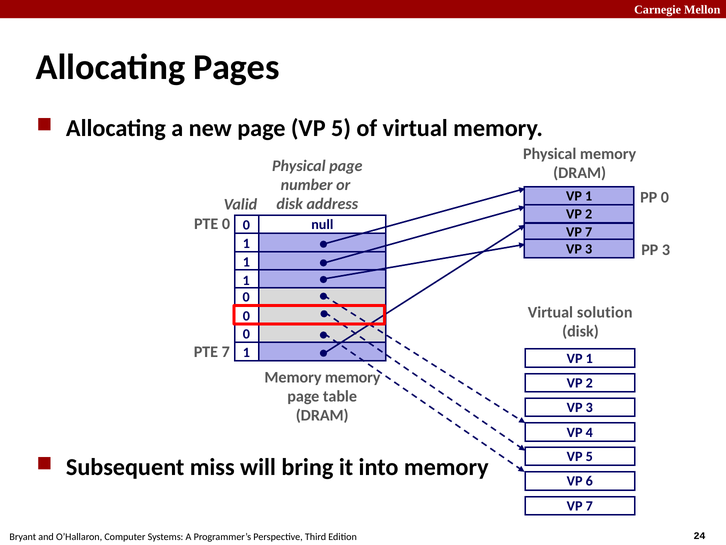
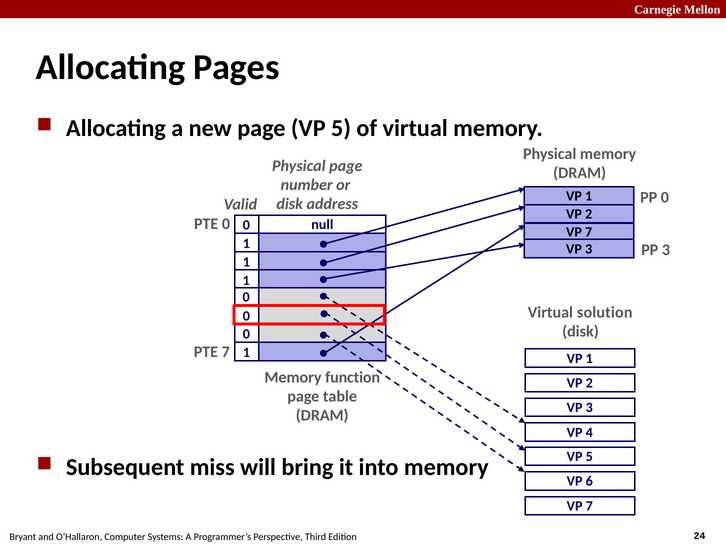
Memory memory: memory -> function
